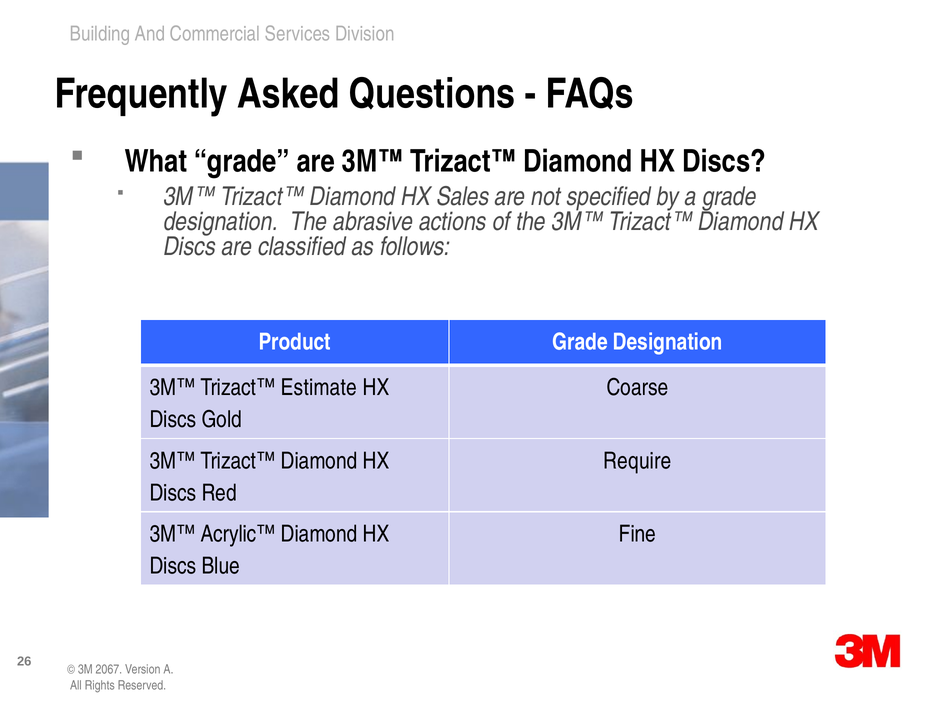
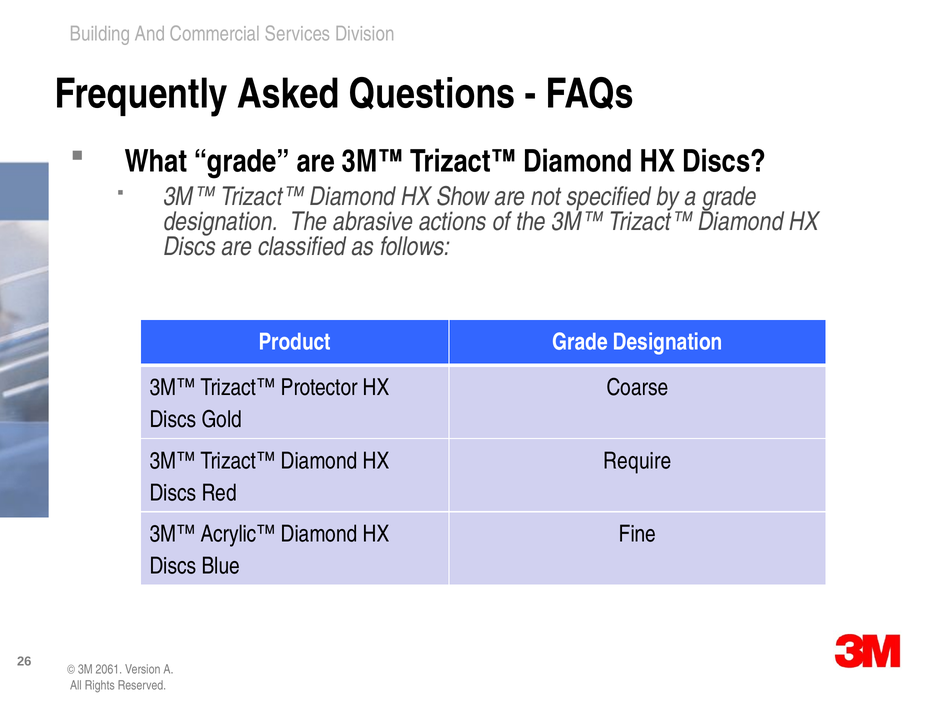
Sales: Sales -> Show
Estimate: Estimate -> Protector
2067: 2067 -> 2061
